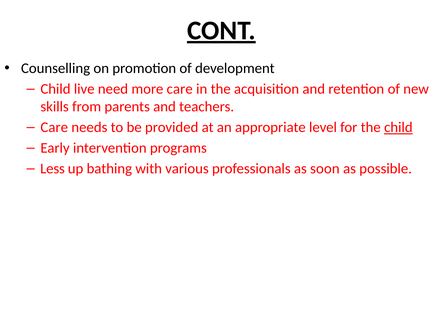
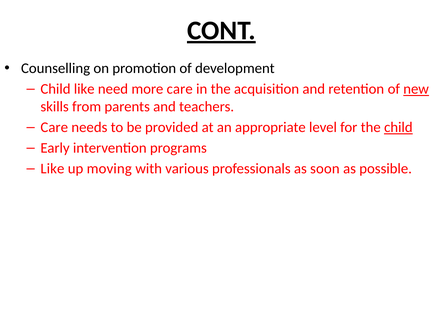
Child live: live -> like
new underline: none -> present
Less at (53, 169): Less -> Like
bathing: bathing -> moving
